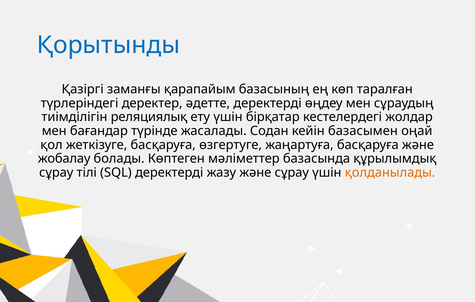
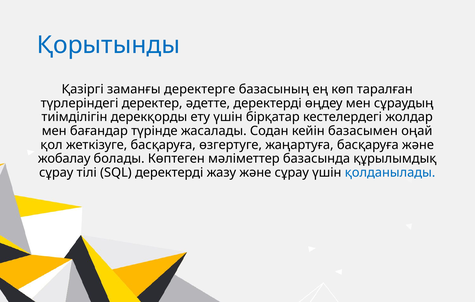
қарапайым: қарапайым -> деректерге
реляциялық: реляциялық -> дерекқорды
қолданылады colour: orange -> blue
